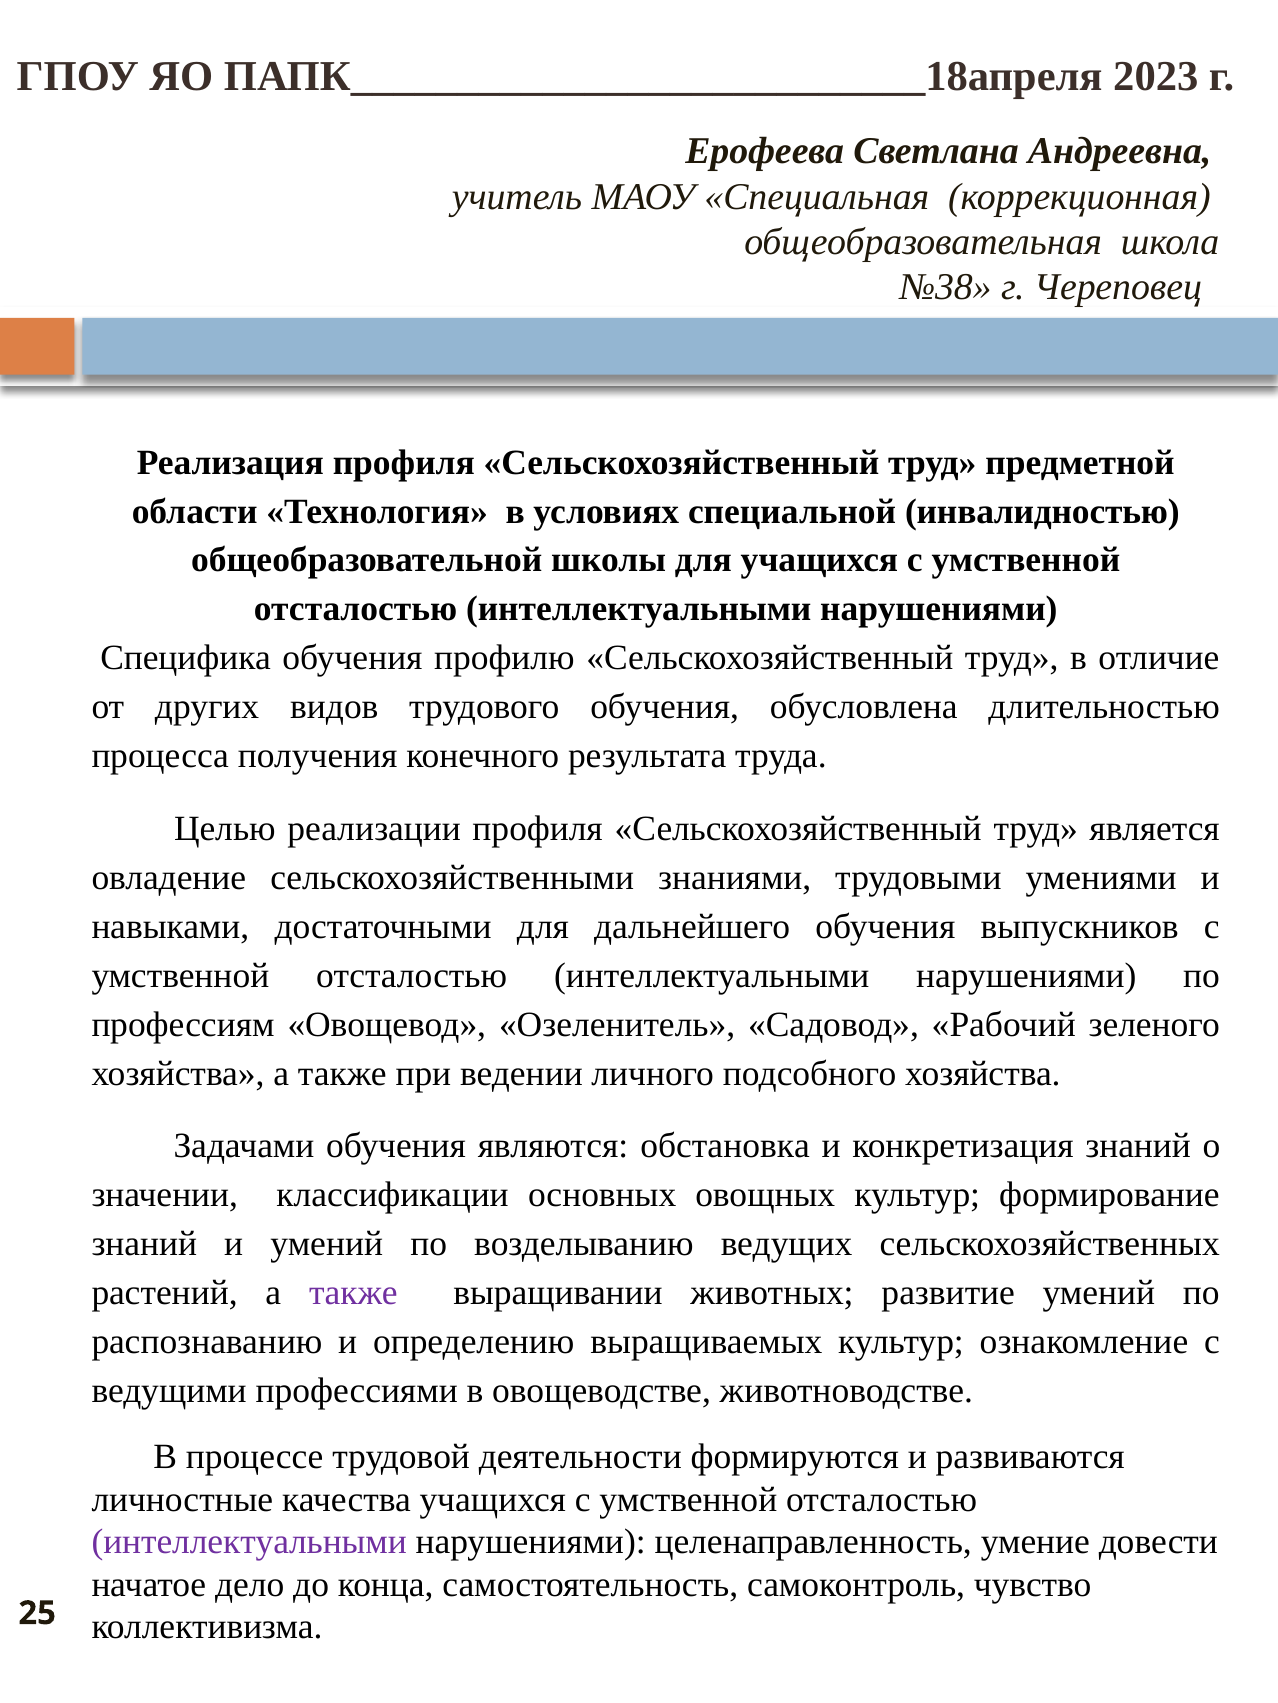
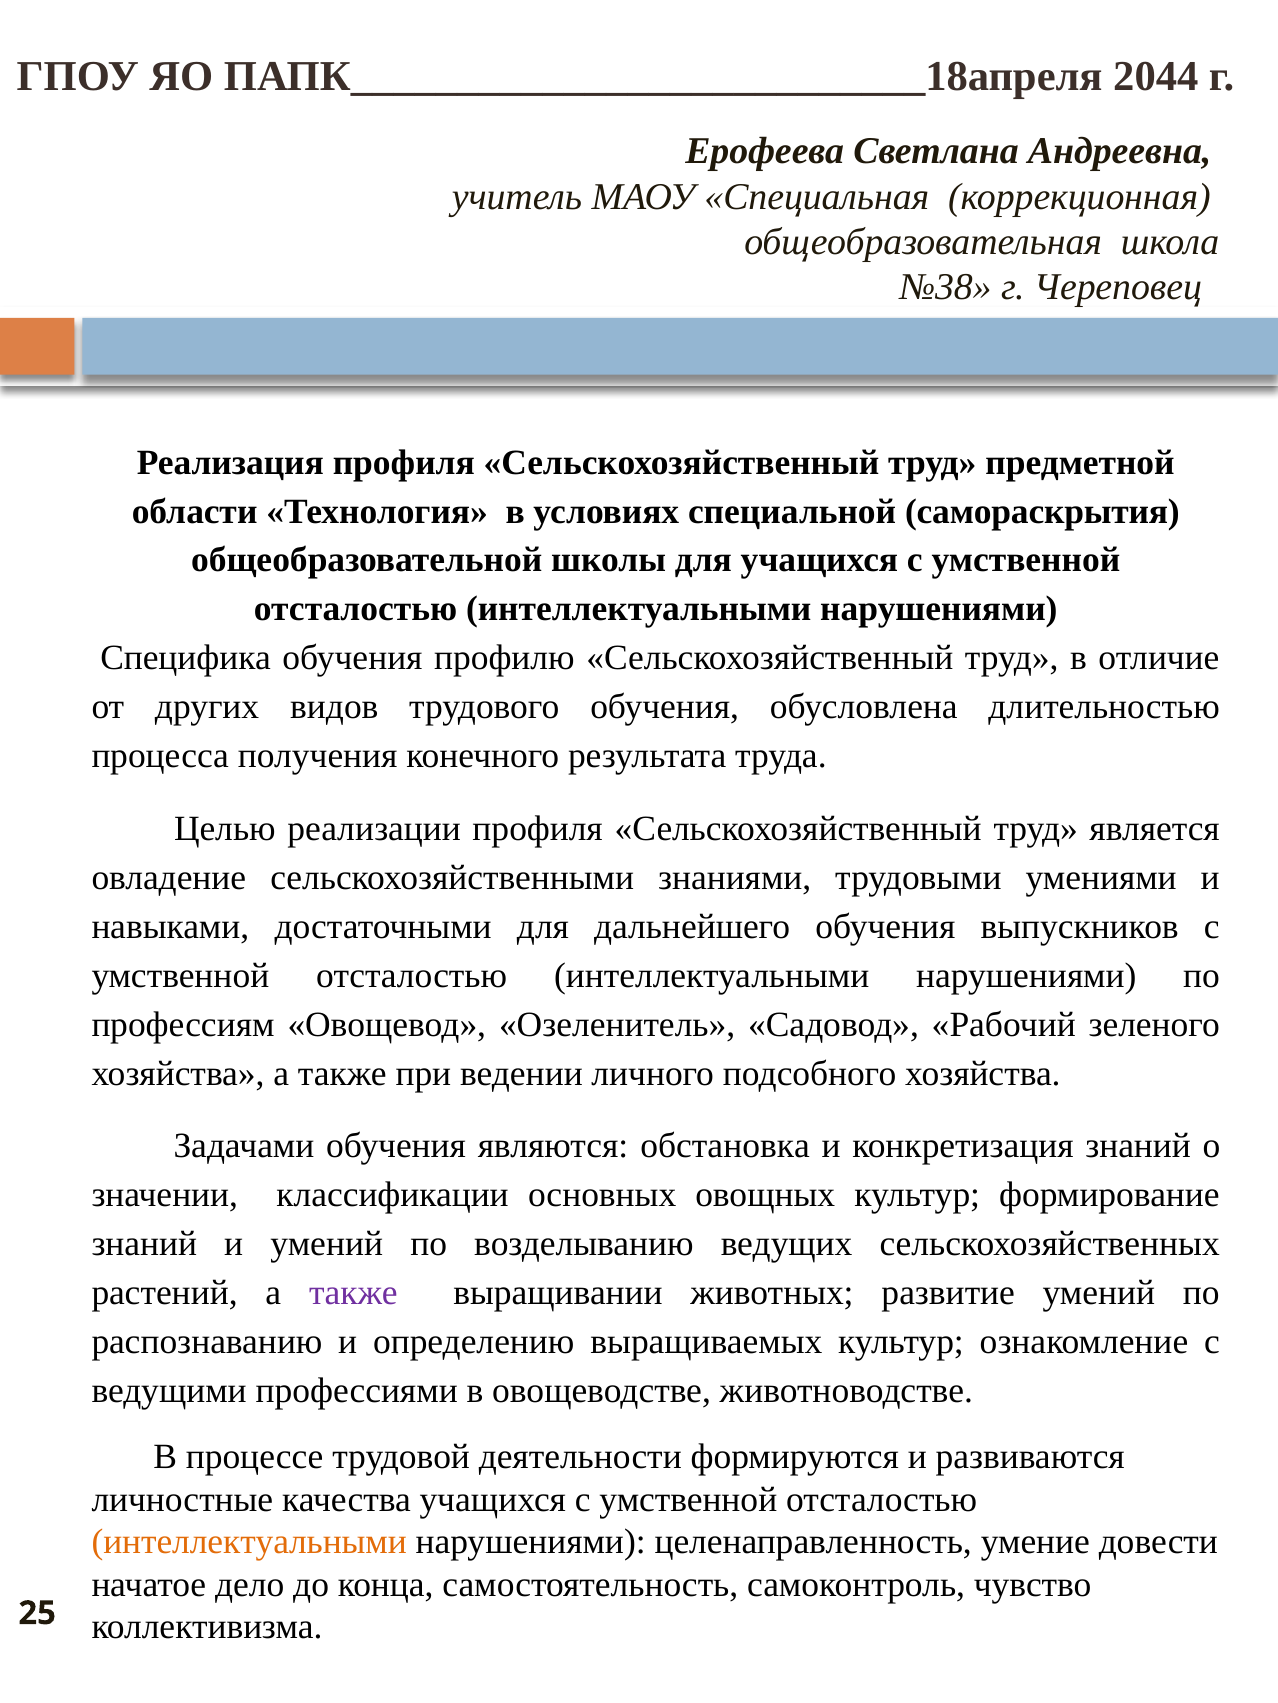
2023: 2023 -> 2044
инвалидностью: инвалидностью -> самораскрытия
интеллектуальными at (249, 1543) colour: purple -> orange
